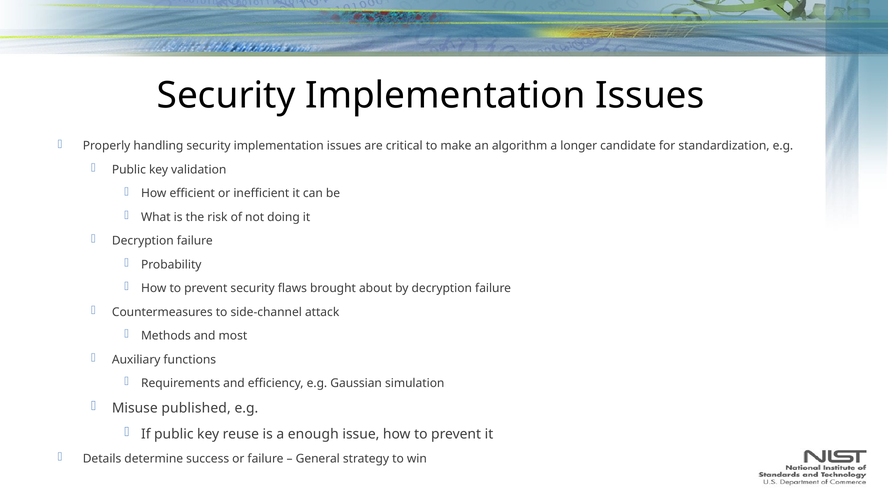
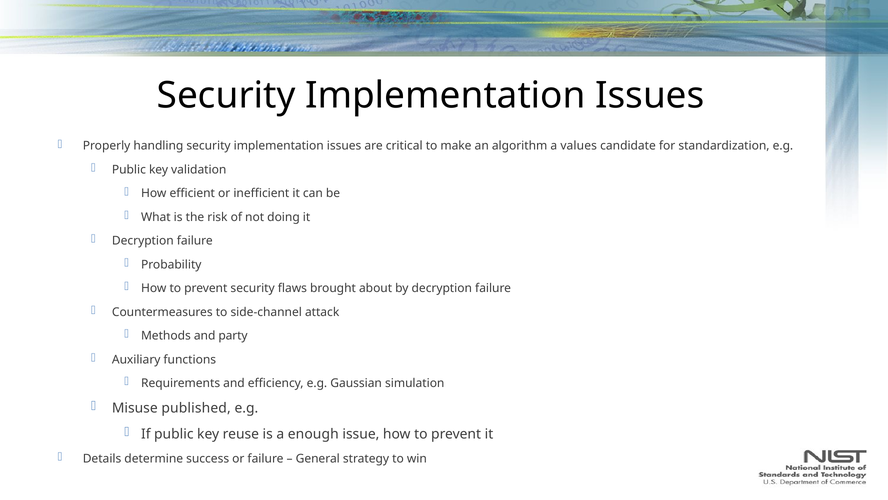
longer: longer -> values
most: most -> party
